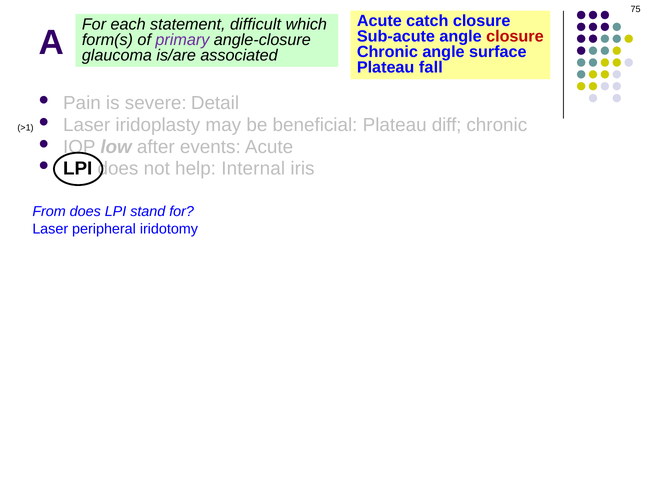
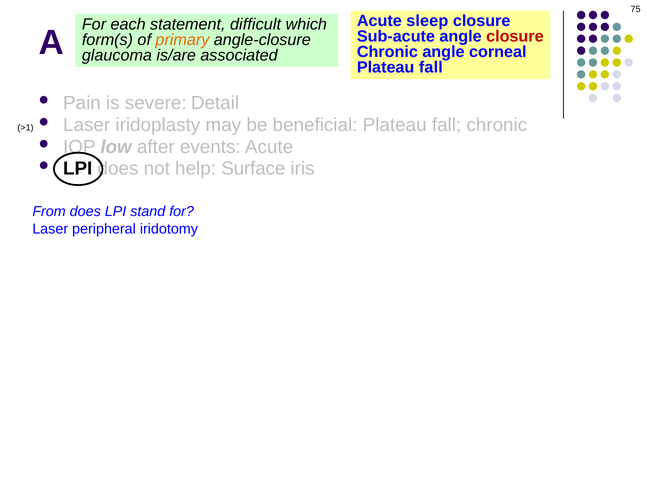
catch: catch -> sleep
primary colour: purple -> orange
surface: surface -> corneal
beneficial Plateau diff: diff -> fall
Internal: Internal -> Surface
